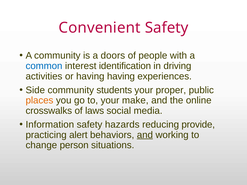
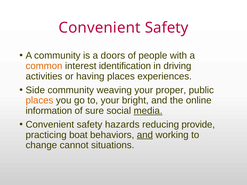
common colour: blue -> orange
having having: having -> places
students: students -> weaving
make: make -> bright
crosswalks: crosswalks -> information
laws: laws -> sure
media underline: none -> present
Information at (50, 125): Information -> Convenient
alert: alert -> boat
person: person -> cannot
